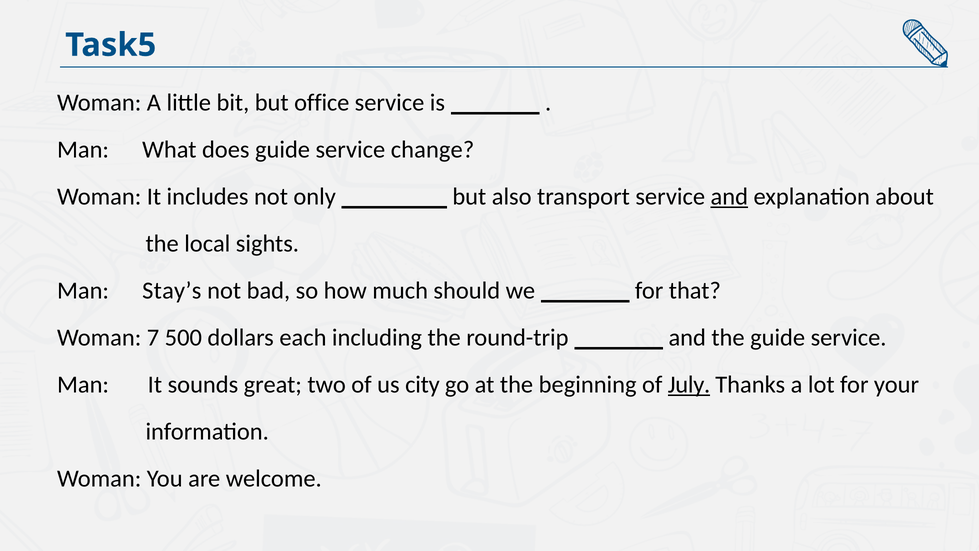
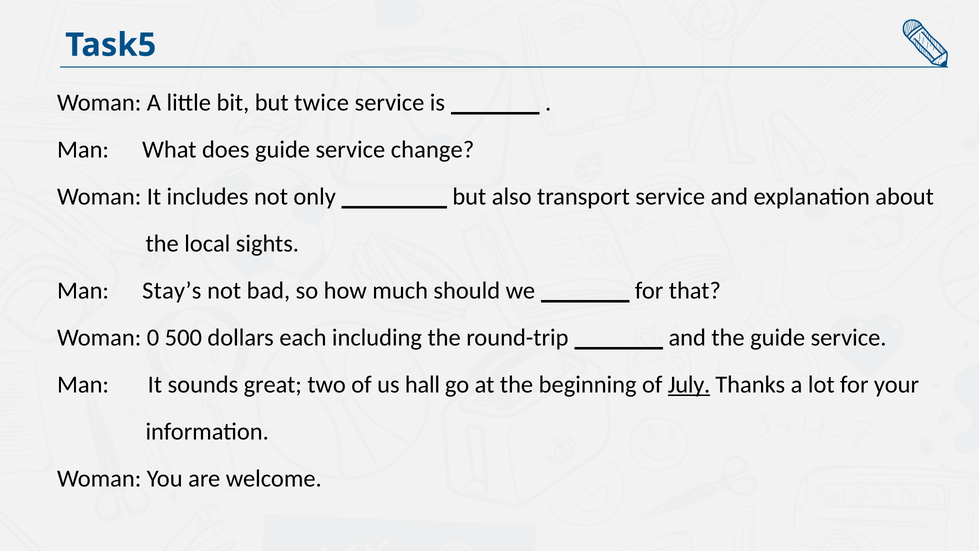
office: office -> twice
and at (729, 196) underline: present -> none
7: 7 -> 0
city: city -> hall
